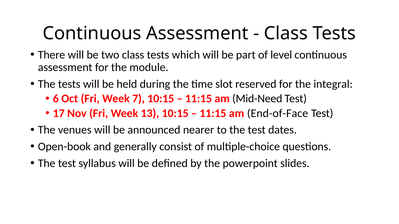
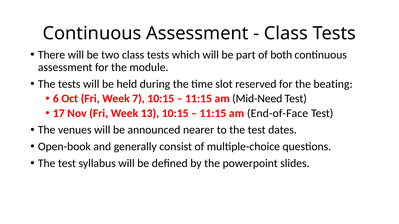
level: level -> both
integral: integral -> beating
